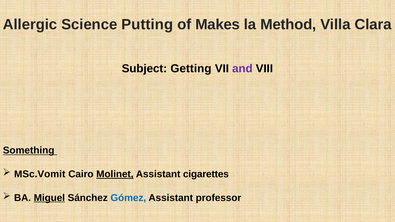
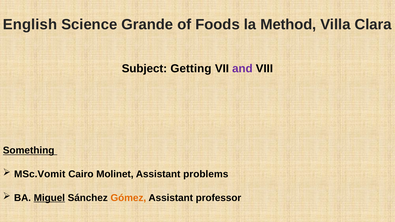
Allergic: Allergic -> English
Putting: Putting -> Grande
Makes: Makes -> Foods
Molinet underline: present -> none
cigarettes: cigarettes -> problems
Gómez colour: blue -> orange
